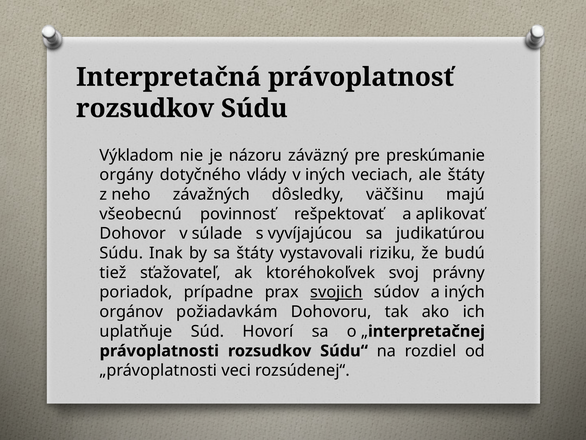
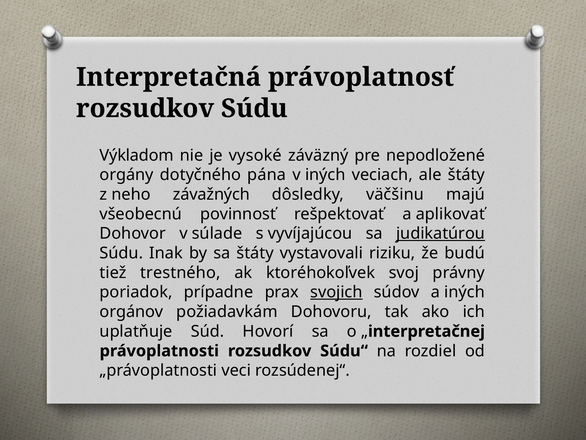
názoru: názoru -> vysoké
preskúmanie: preskúmanie -> nepodložené
vlády: vlády -> pána
judikatúrou underline: none -> present
sťažovateľ: sťažovateľ -> trestného
